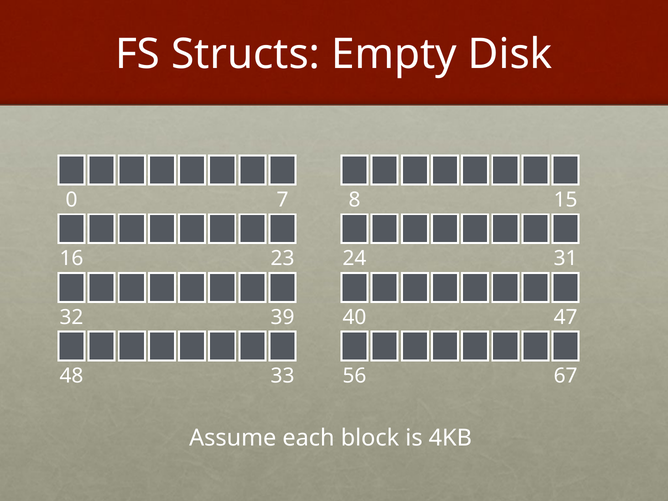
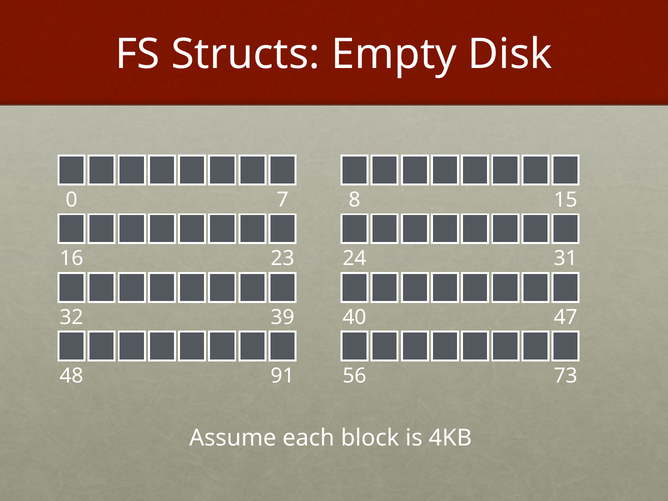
33: 33 -> 91
67: 67 -> 73
